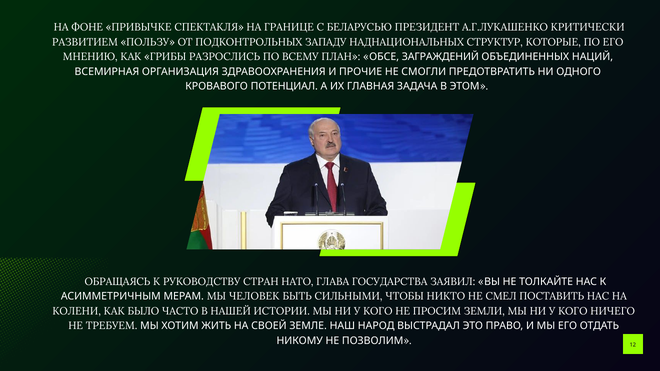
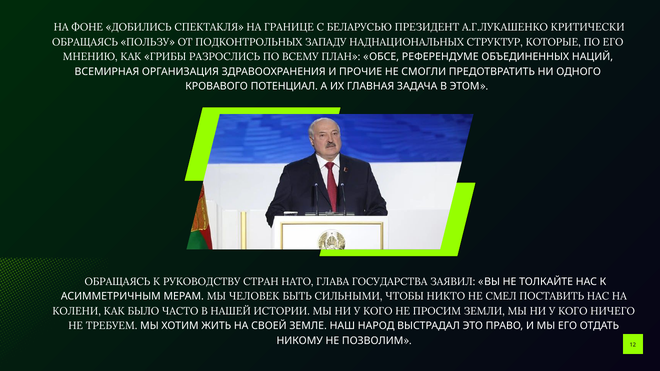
ПРИВЫЧКЕ: ПРИВЫЧКЕ -> ДОБИЛИСЬ
РАЗВИТИЕМ at (85, 42): РАЗВИТИЕМ -> ОБРАЩАЯСЬ
ЗАГРАЖДЕНИЙ: ЗАГРАЖДЕНИЙ -> РЕФЕРЕНДУМЕ
